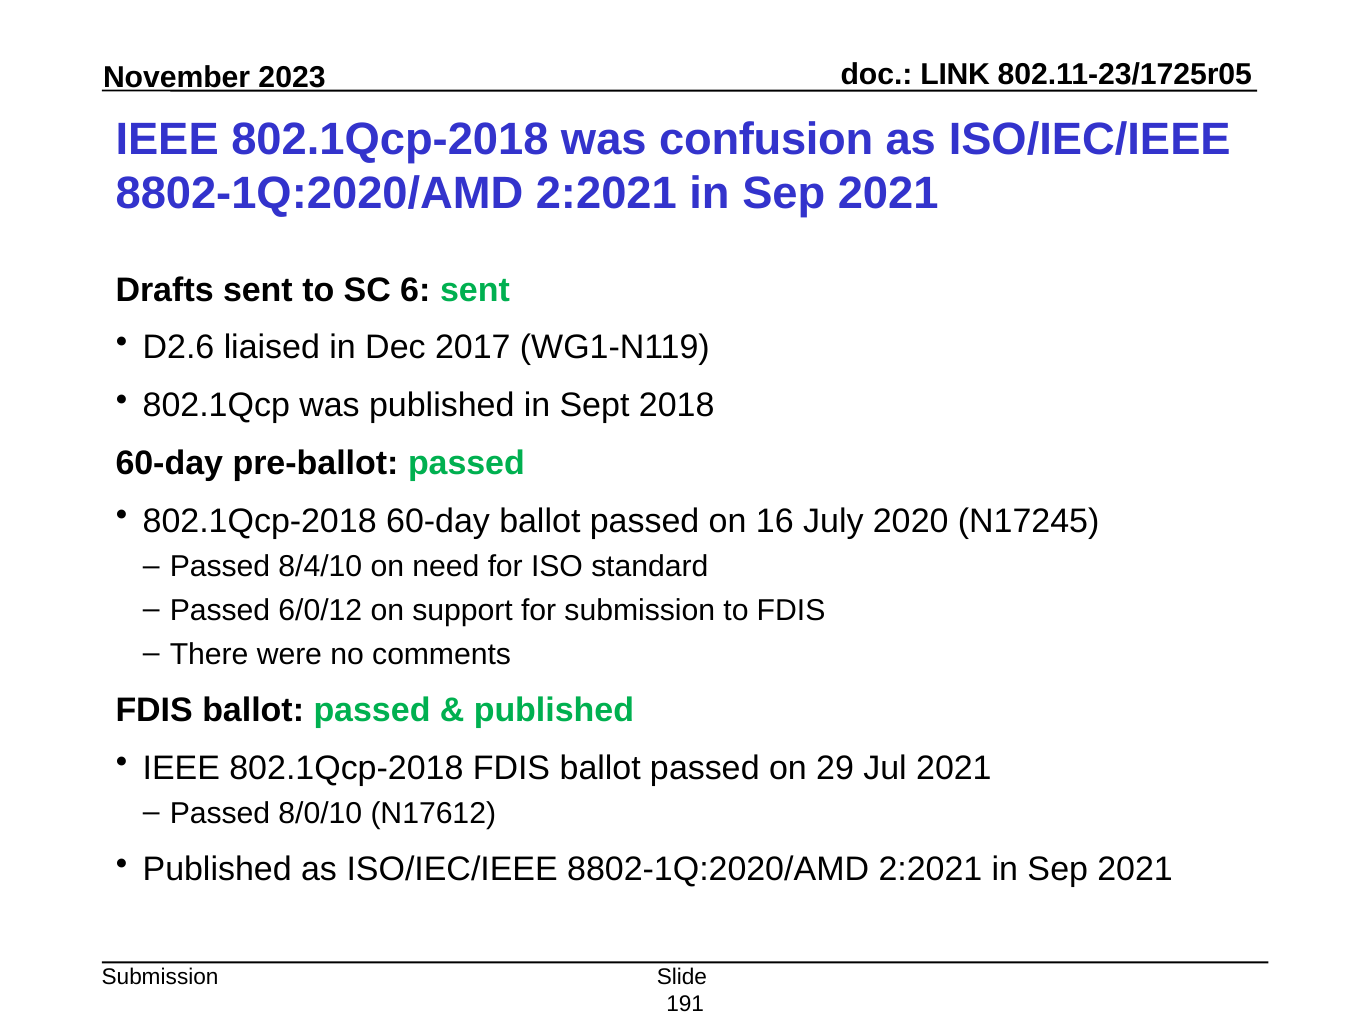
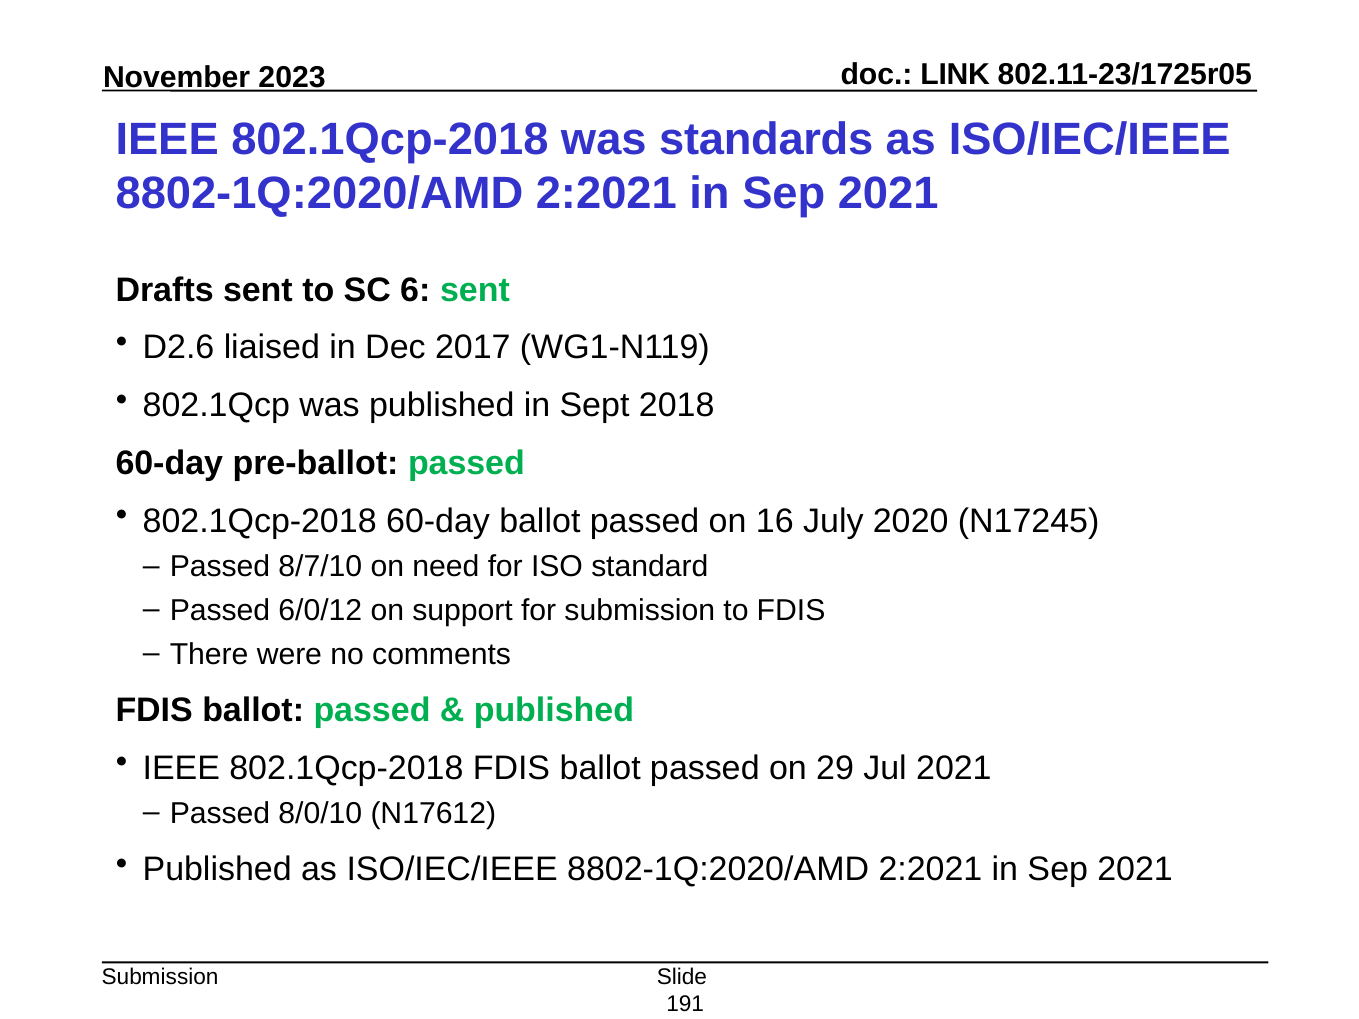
confusion: confusion -> standards
8/4/10: 8/4/10 -> 8/7/10
